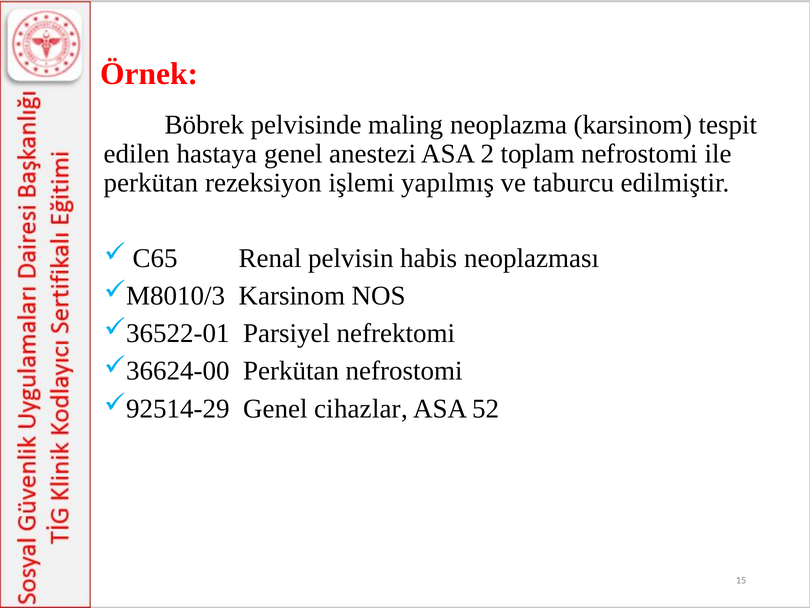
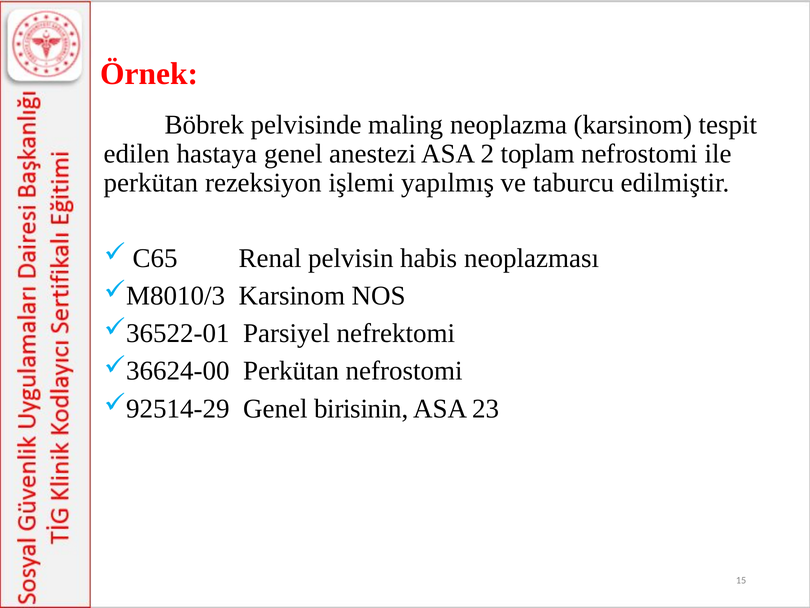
cihazlar: cihazlar -> birisinin
52: 52 -> 23
